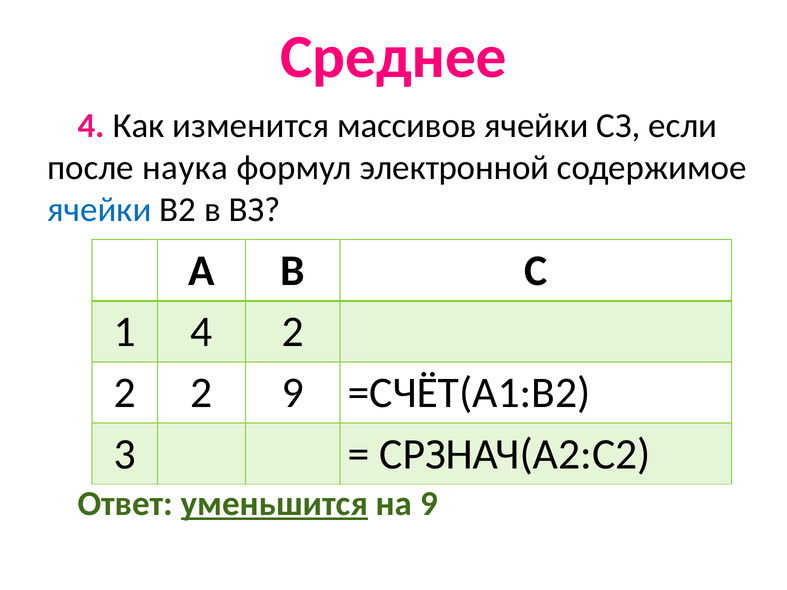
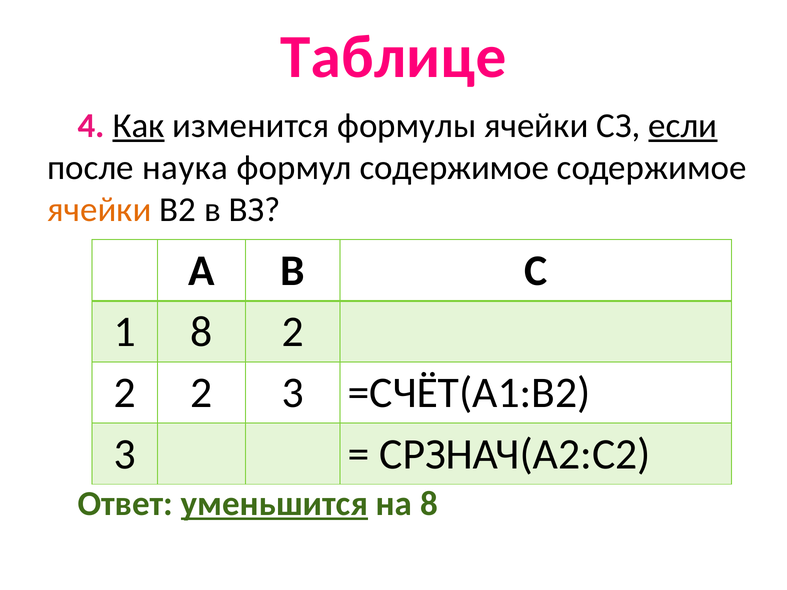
Среднее: Среднее -> Таблице
Как underline: none -> present
массивов: массивов -> формулы
если underline: none -> present
формул электронной: электронной -> содержимое
ячейки at (99, 210) colour: blue -> orange
1 4: 4 -> 8
2 9: 9 -> 3
на 9: 9 -> 8
